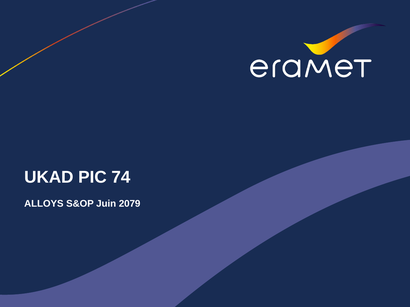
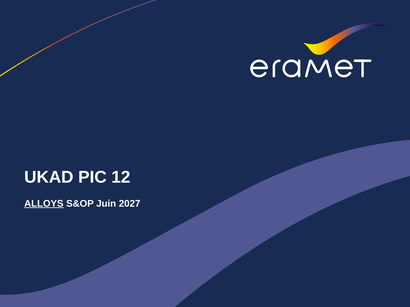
74: 74 -> 12
ALLOYS underline: none -> present
2079: 2079 -> 2027
